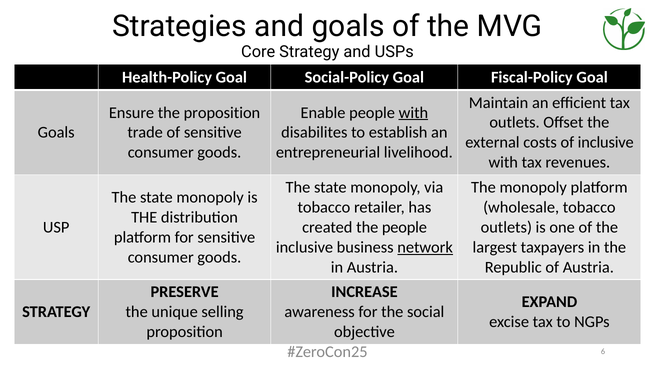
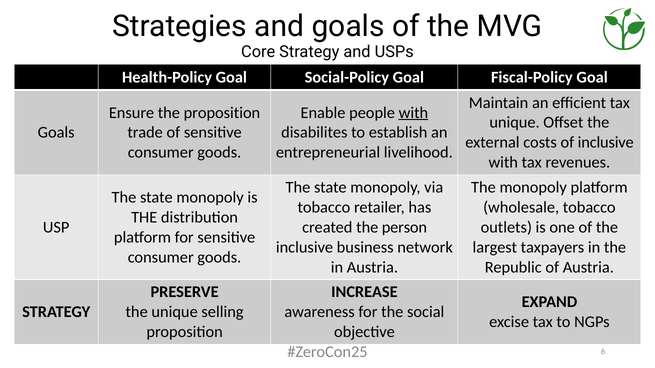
outlets at (515, 123): outlets -> unique
the people: people -> person
network underline: present -> none
